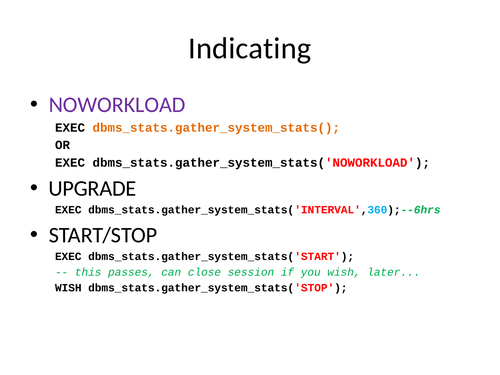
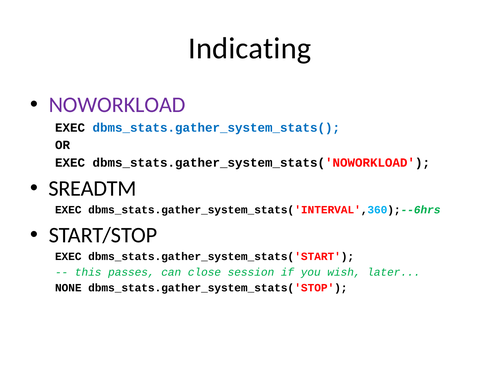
dbms_stats.gather_system_stats( colour: orange -> blue
UPGRADE: UPGRADE -> SREADTM
WISH at (68, 288): WISH -> NONE
